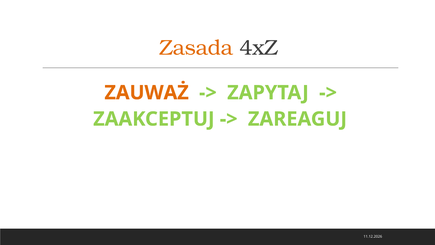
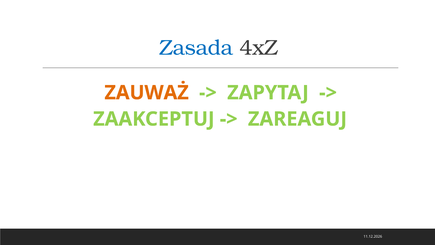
Zasada colour: orange -> blue
